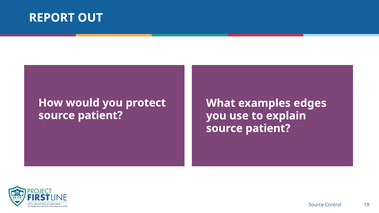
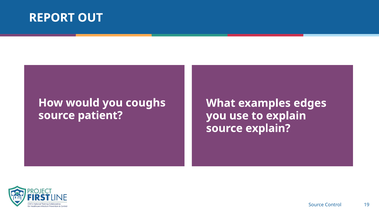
protect: protect -> coughs
patient at (268, 128): patient -> explain
